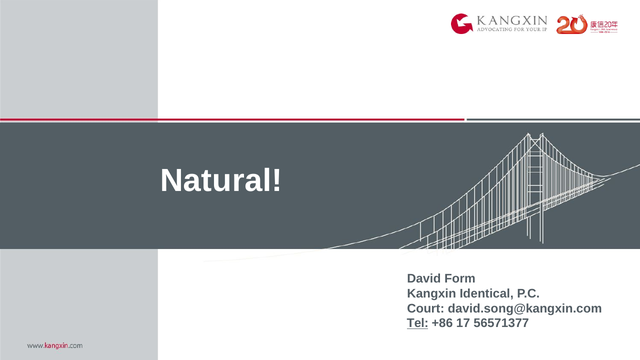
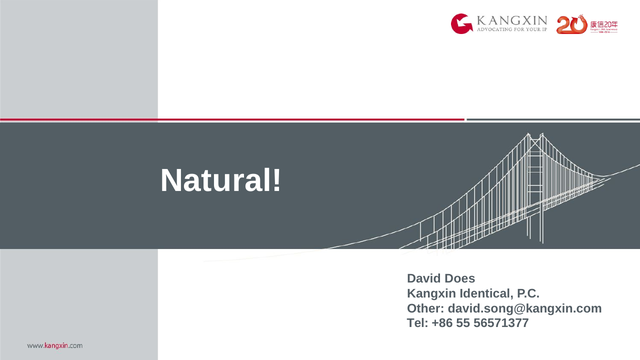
Form: Form -> Does
Court: Court -> Other
Tel underline: present -> none
17: 17 -> 55
